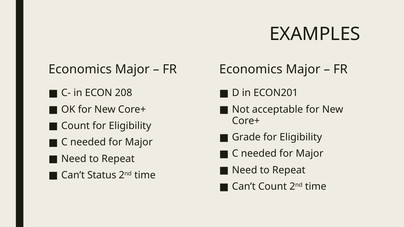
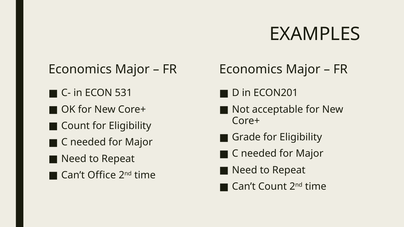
208: 208 -> 531
Status: Status -> Office
